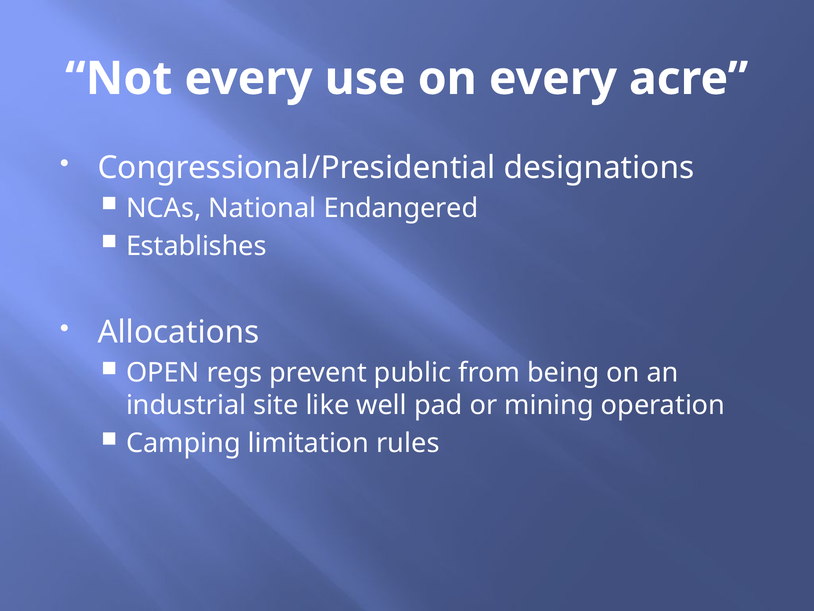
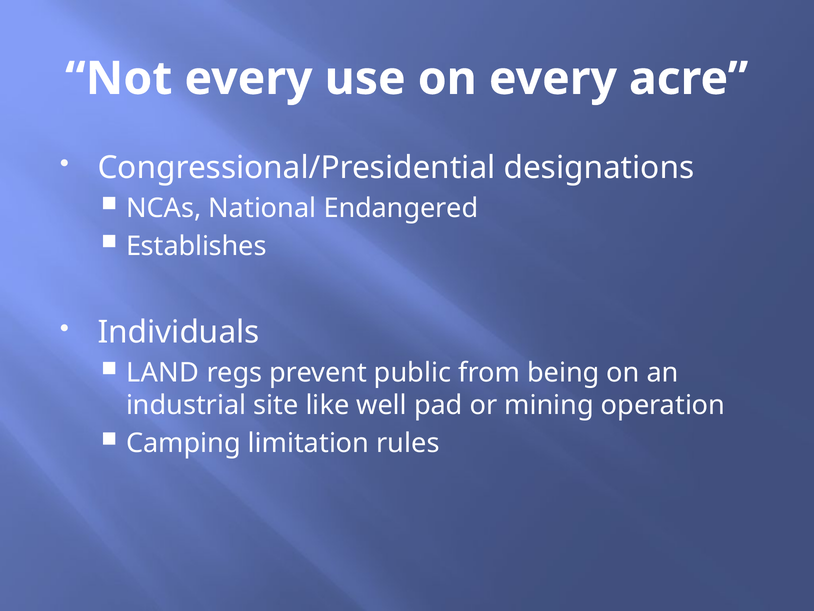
Allocations: Allocations -> Individuals
OPEN: OPEN -> LAND
